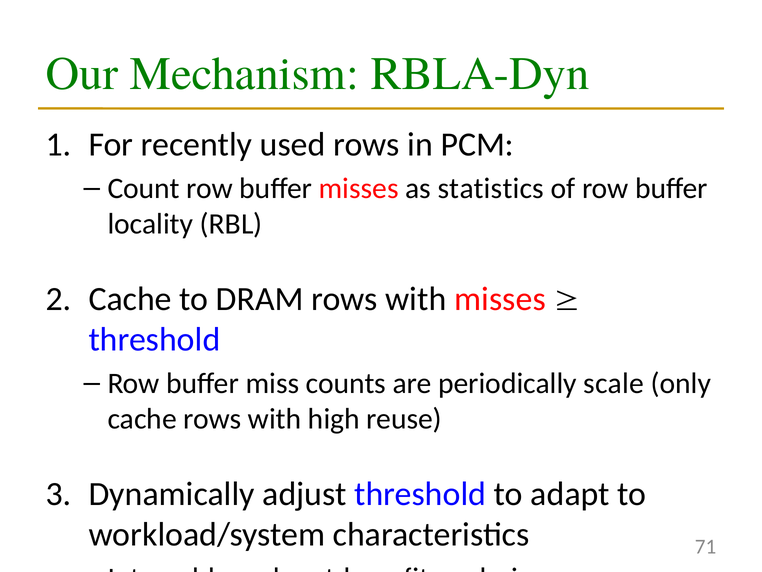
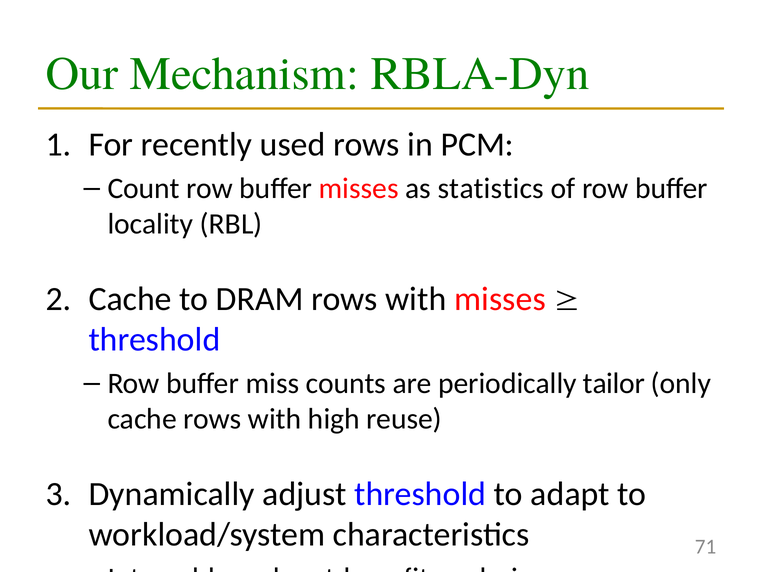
scale: scale -> tailor
